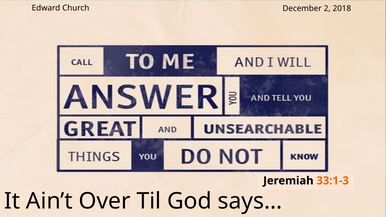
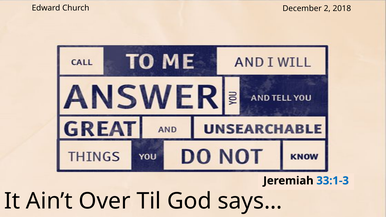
33:1-3 colour: orange -> blue
